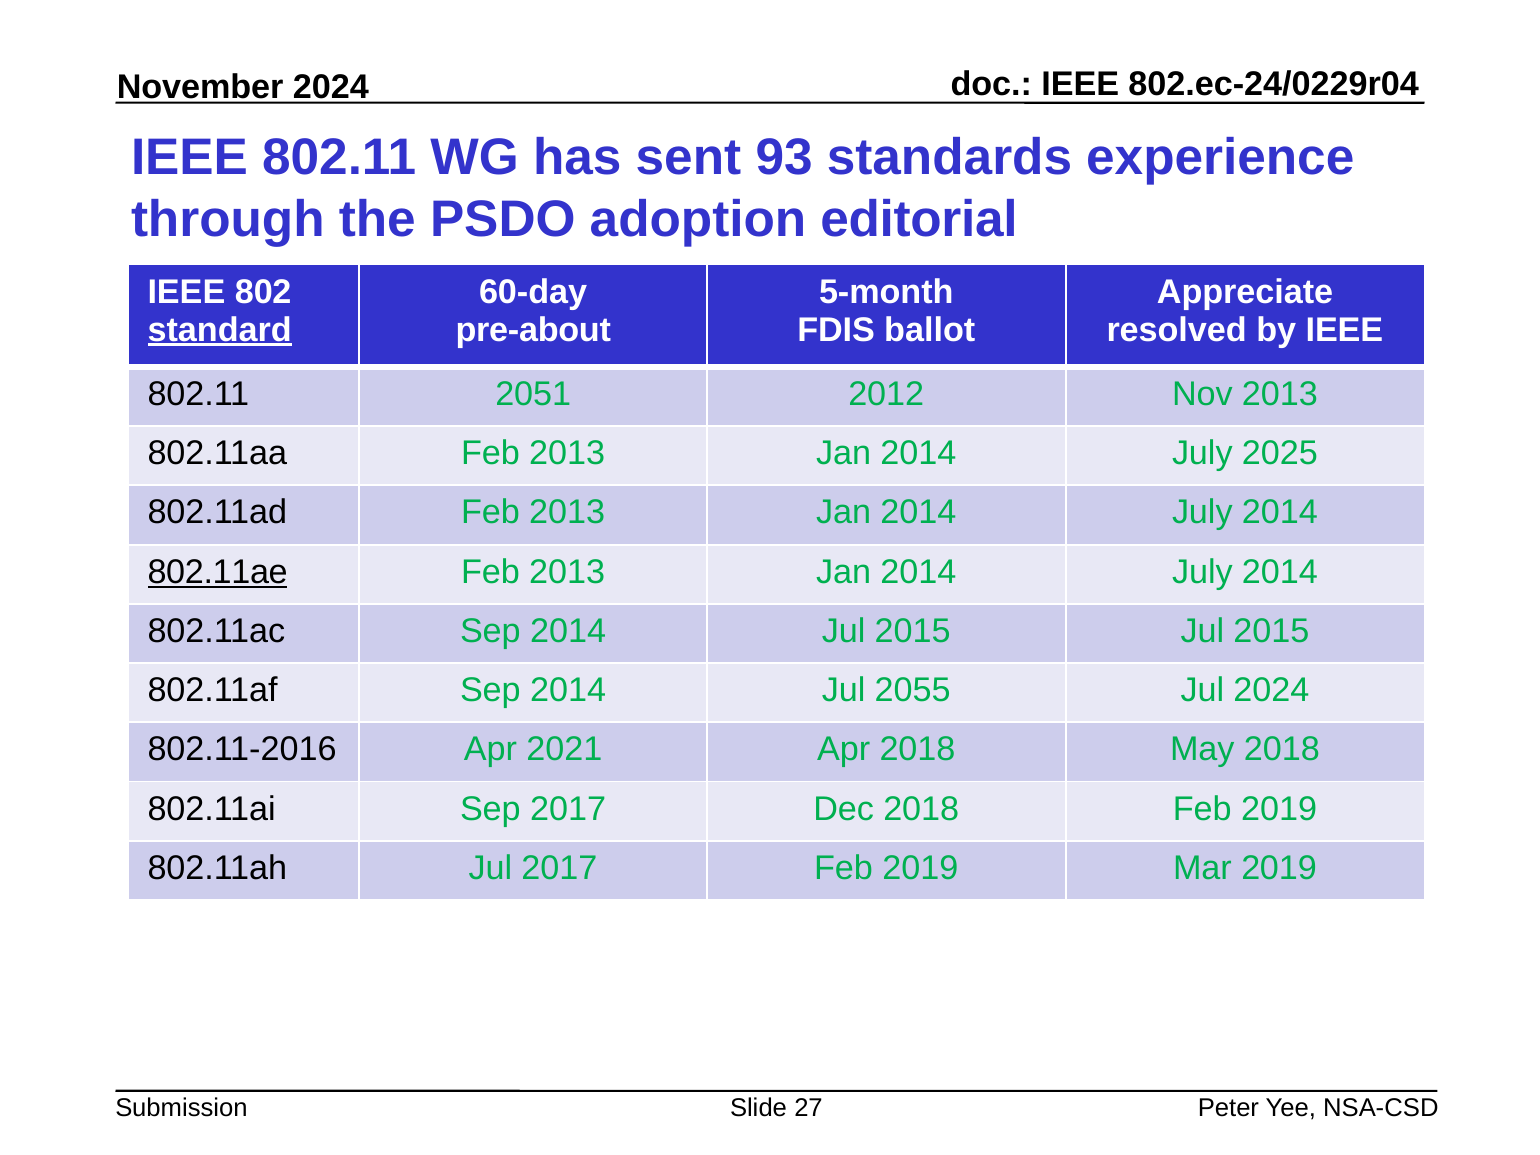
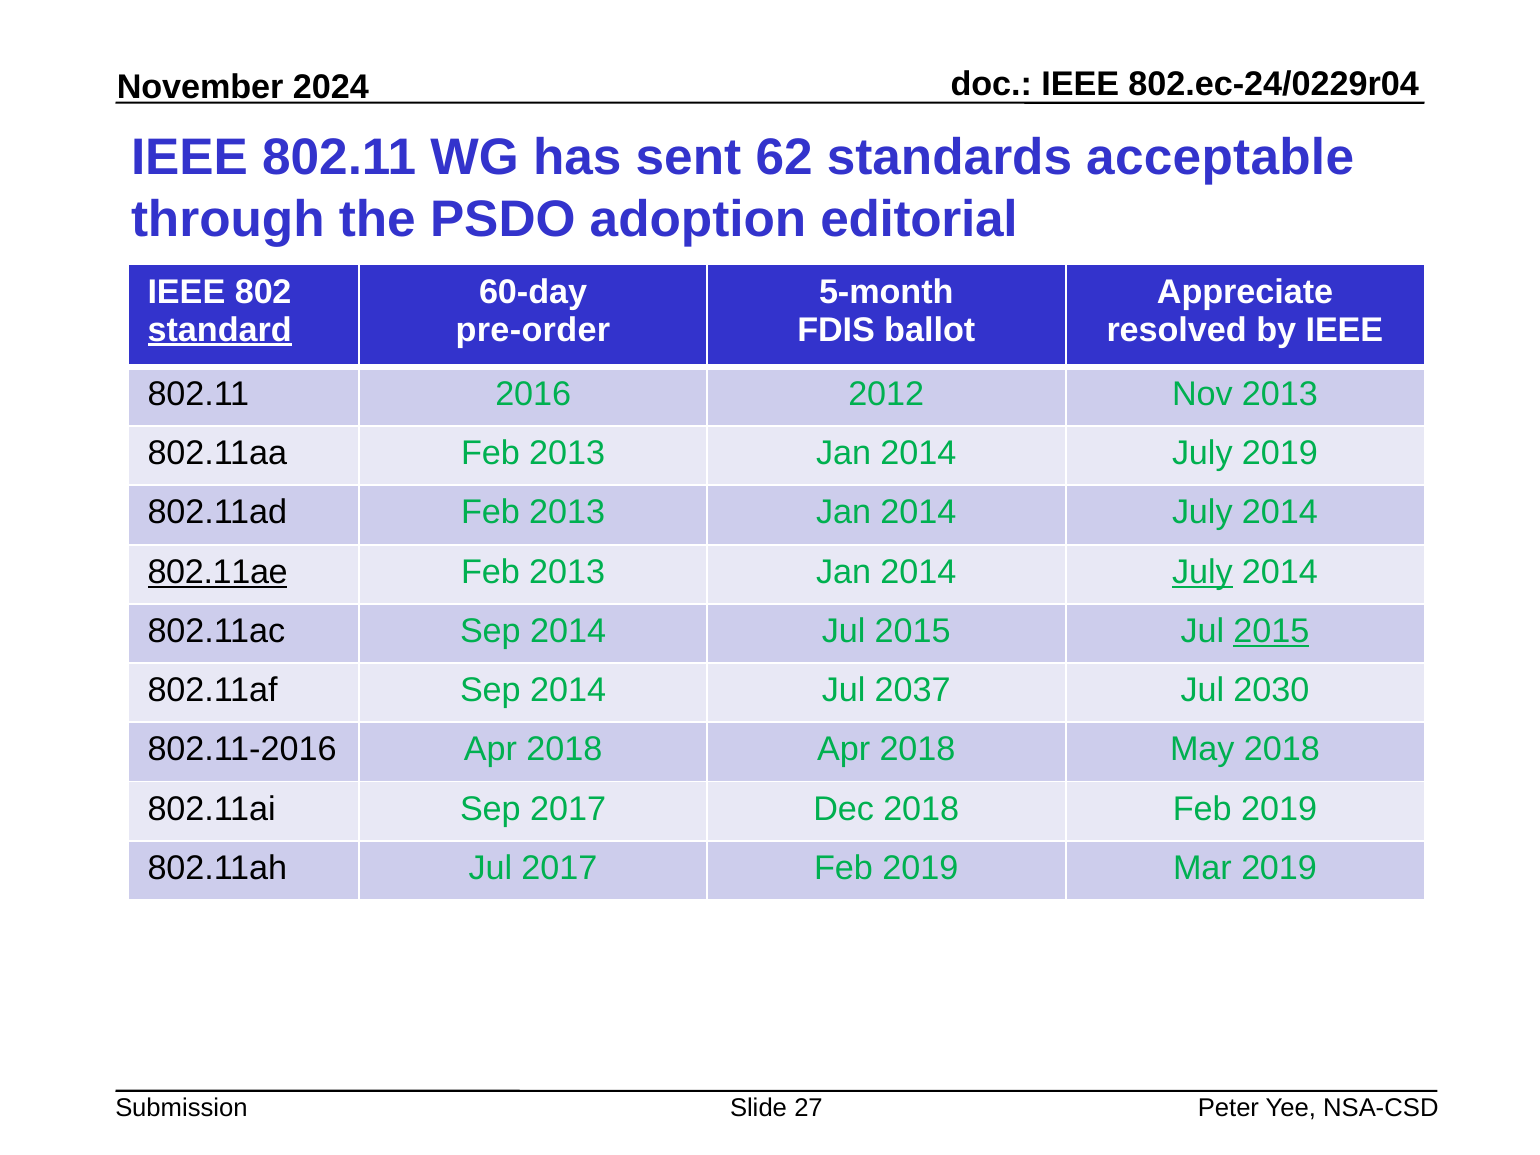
93: 93 -> 62
experience: experience -> acceptable
pre-about: pre-about -> pre-order
2051: 2051 -> 2016
July 2025: 2025 -> 2019
July at (1202, 572) underline: none -> present
2015 at (1271, 631) underline: none -> present
2055: 2055 -> 2037
Jul 2024: 2024 -> 2030
802.11-2016 Apr 2021: 2021 -> 2018
